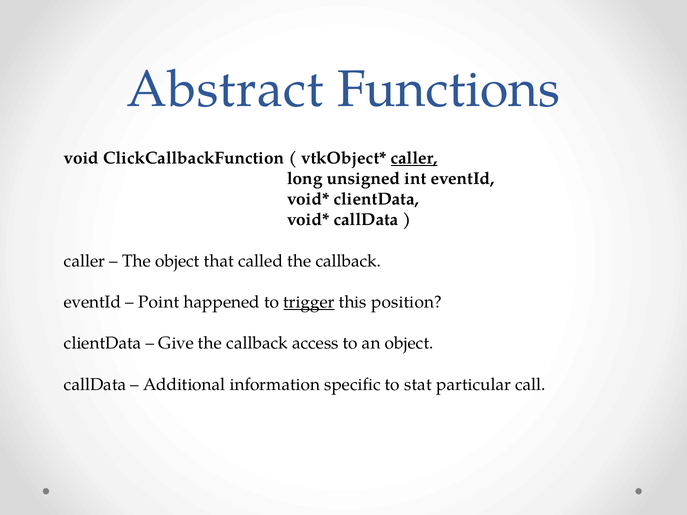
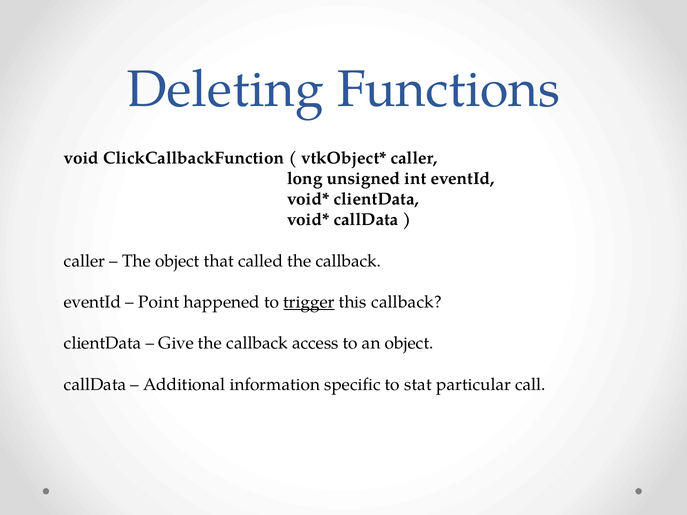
Abstract: Abstract -> Deleting
caller at (414, 158) underline: present -> none
this position: position -> callback
